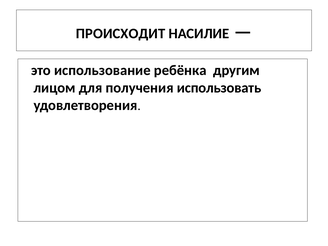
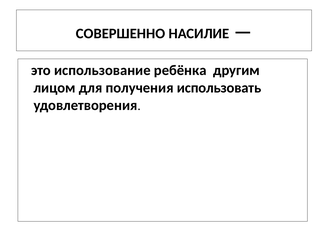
ПРОИСХОДИТ: ПРОИСХОДИТ -> СОВЕРШЕННО
